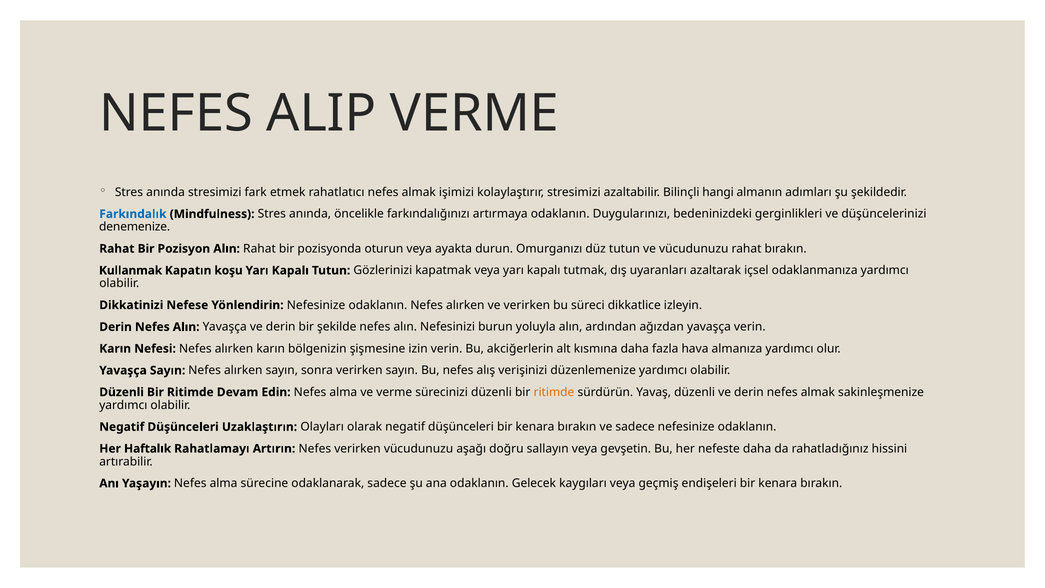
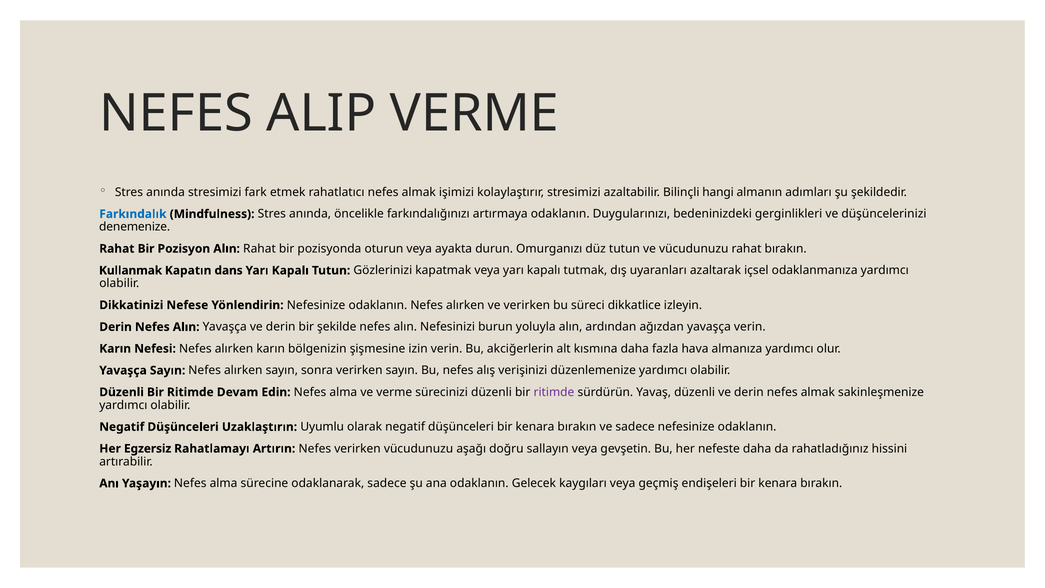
koşu: koşu -> dans
ritimde at (554, 392) colour: orange -> purple
Olayları: Olayları -> Uyumlu
Haftalık: Haftalık -> Egzersiz
